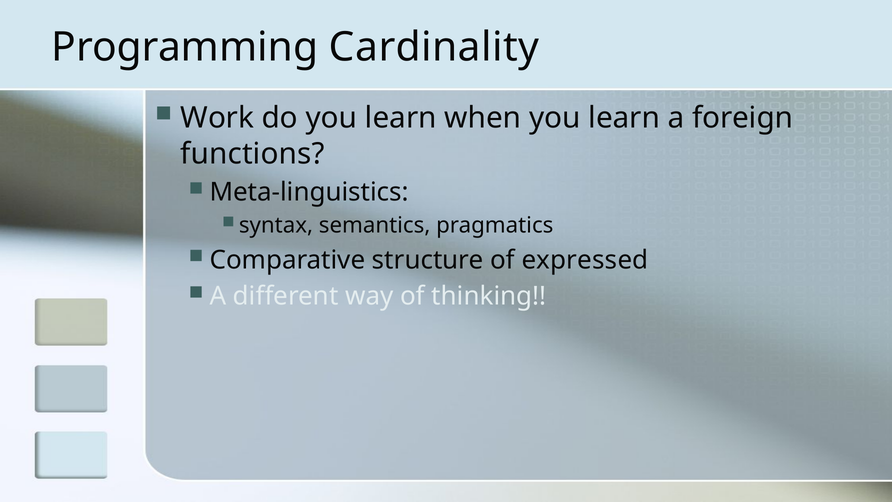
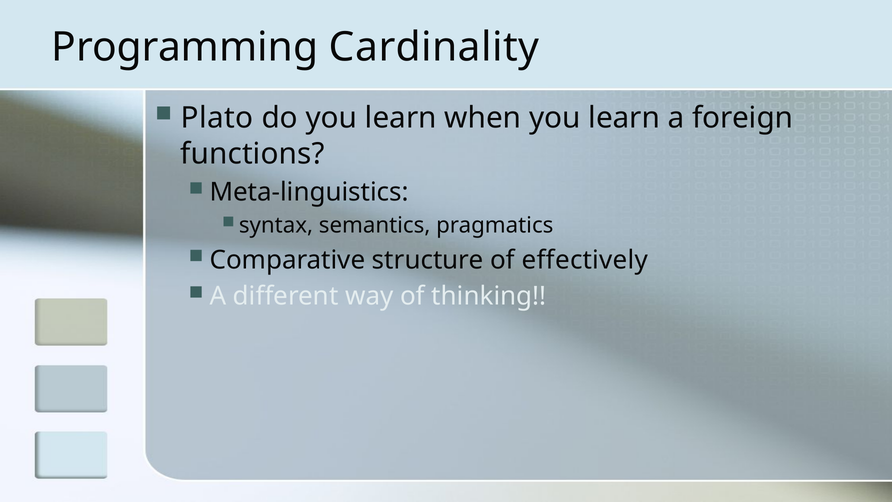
Work: Work -> Plato
expressed: expressed -> effectively
